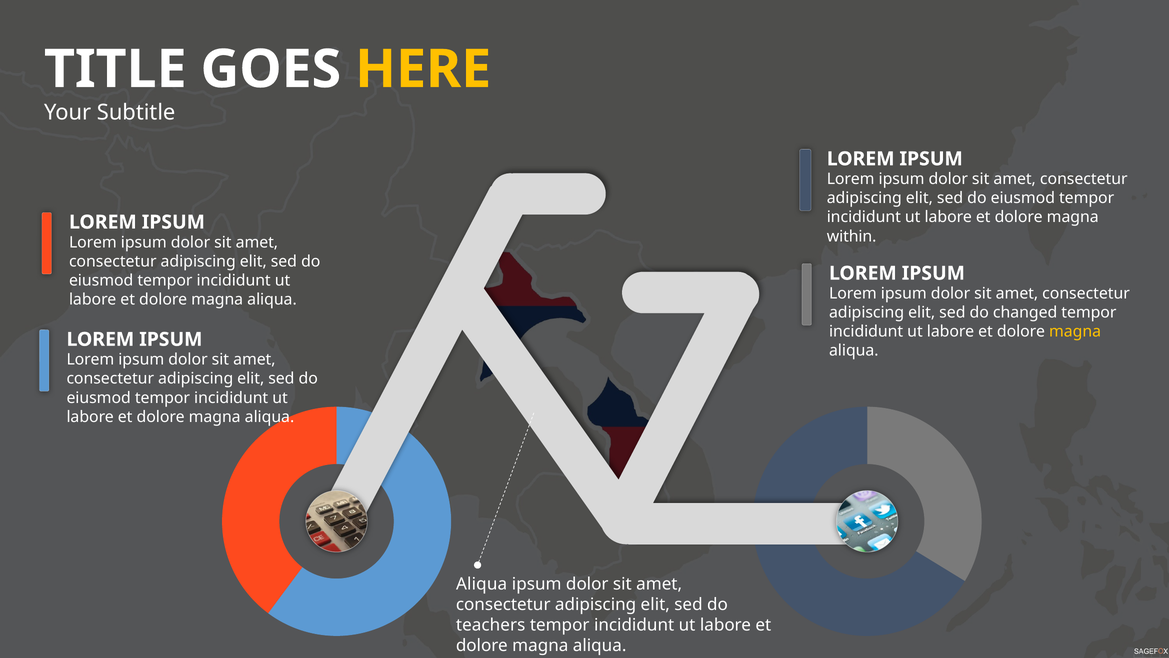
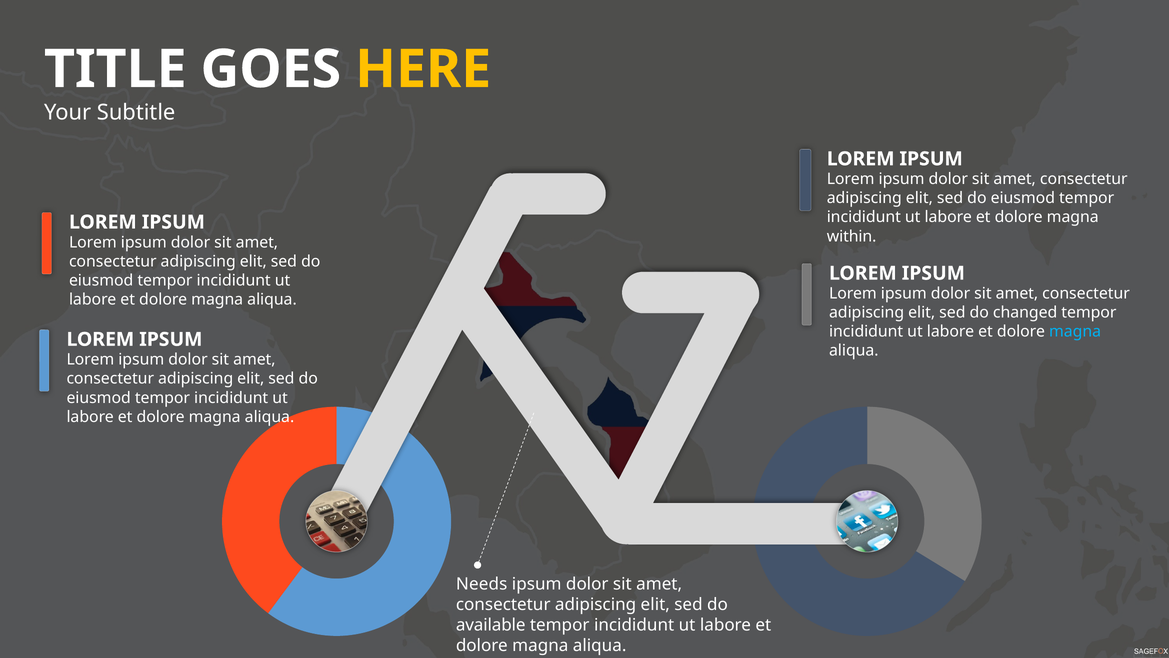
magna at (1075, 331) colour: yellow -> light blue
Aliqua at (482, 584): Aliqua -> Needs
teachers: teachers -> available
